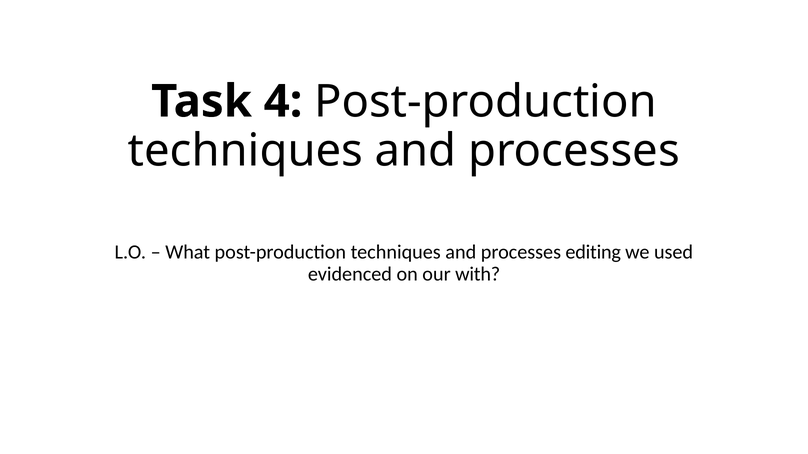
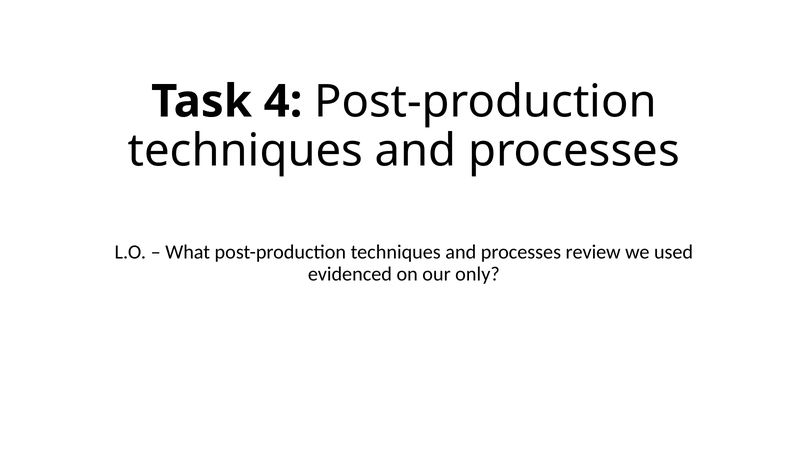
editing: editing -> review
with: with -> only
